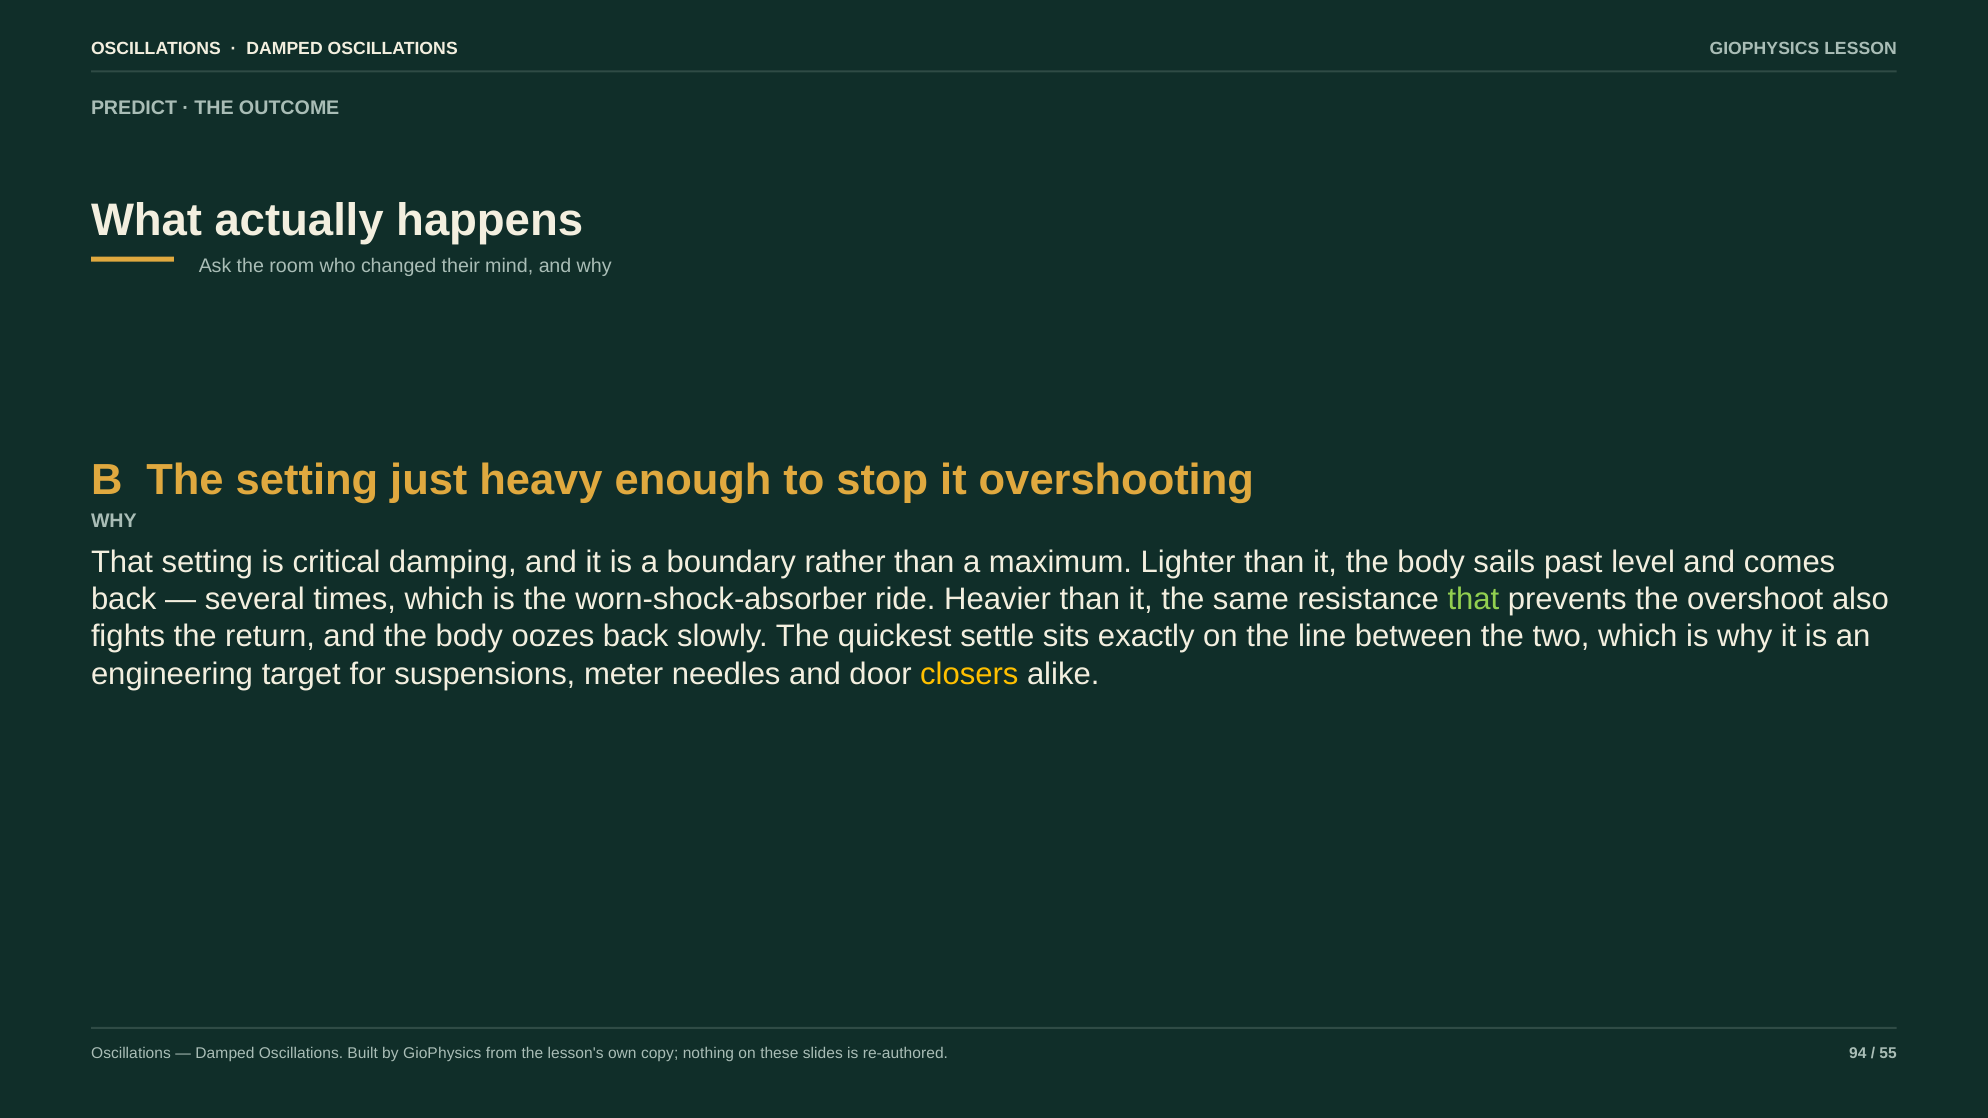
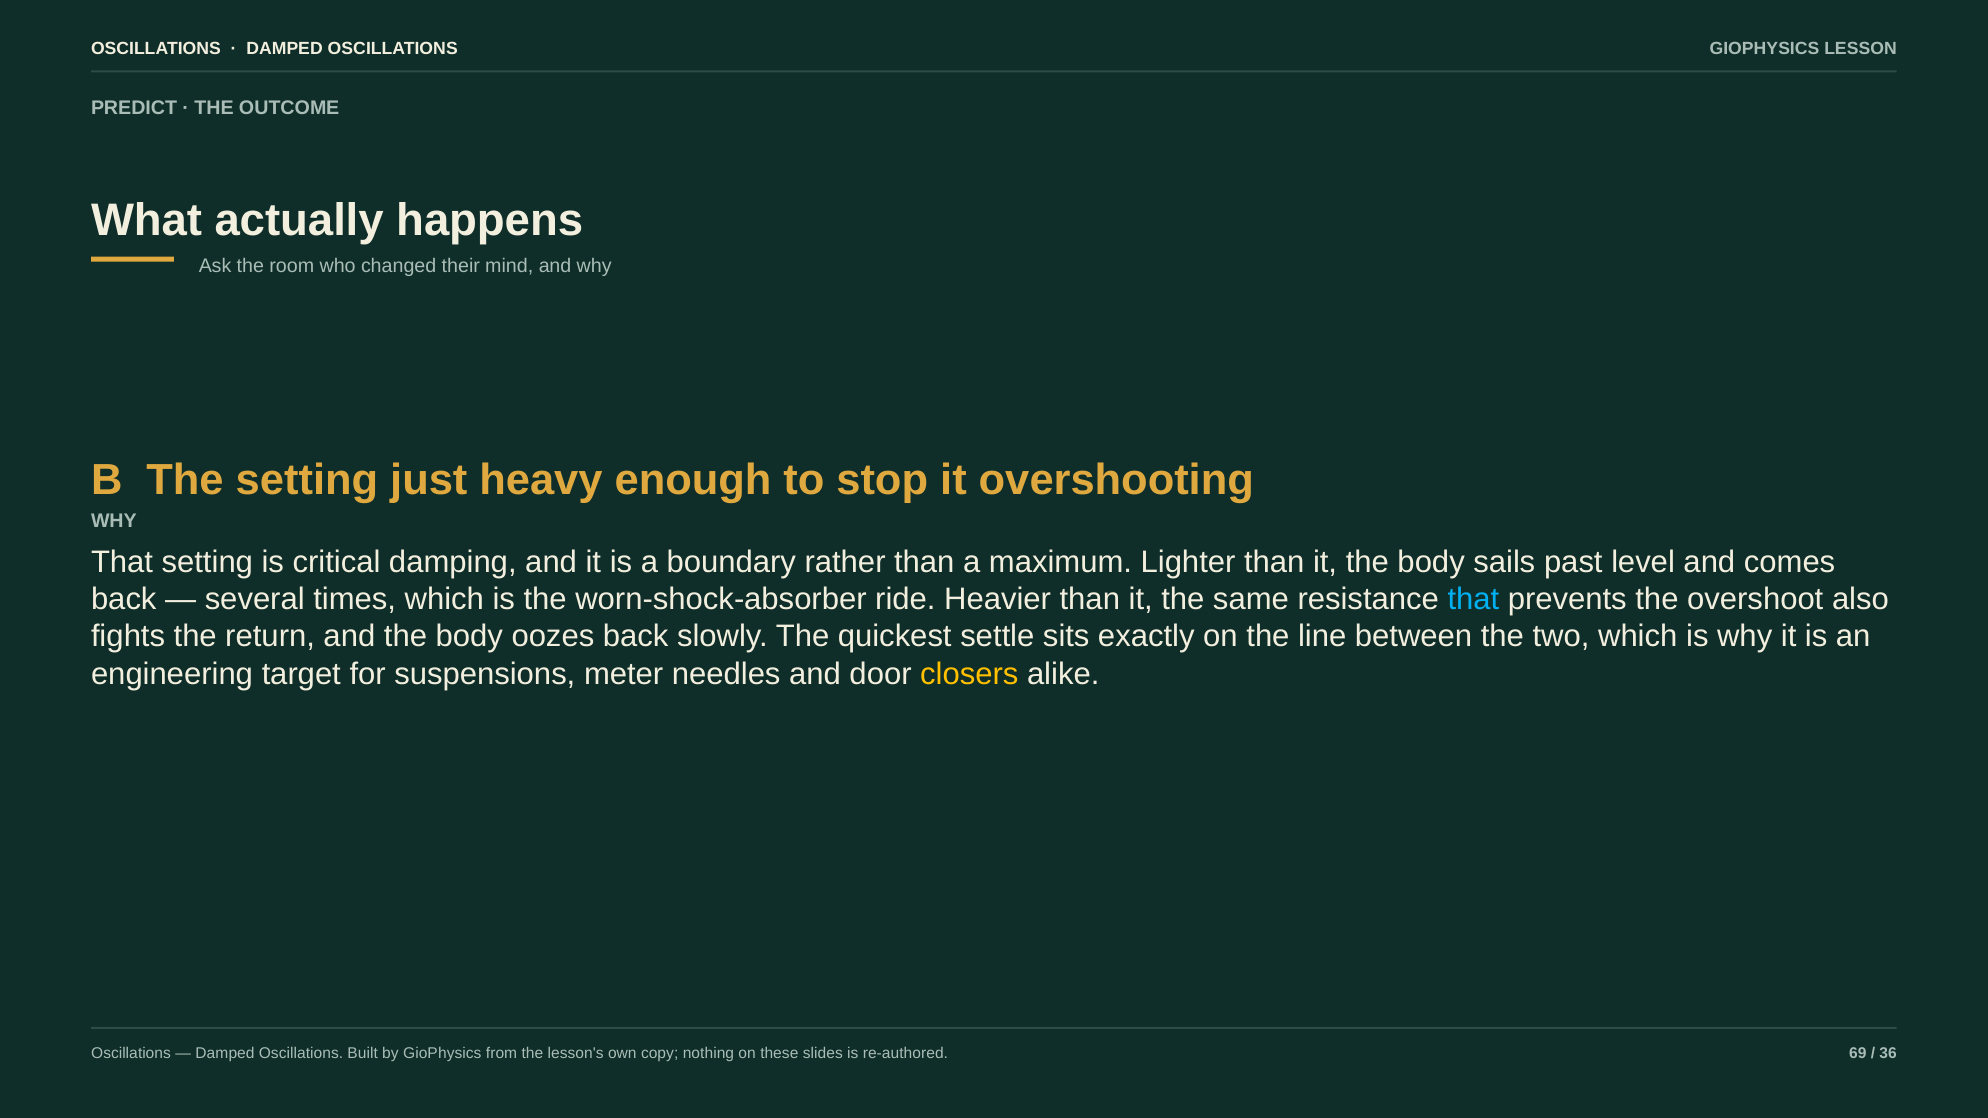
that at (1473, 600) colour: light green -> light blue
94: 94 -> 69
55: 55 -> 36
